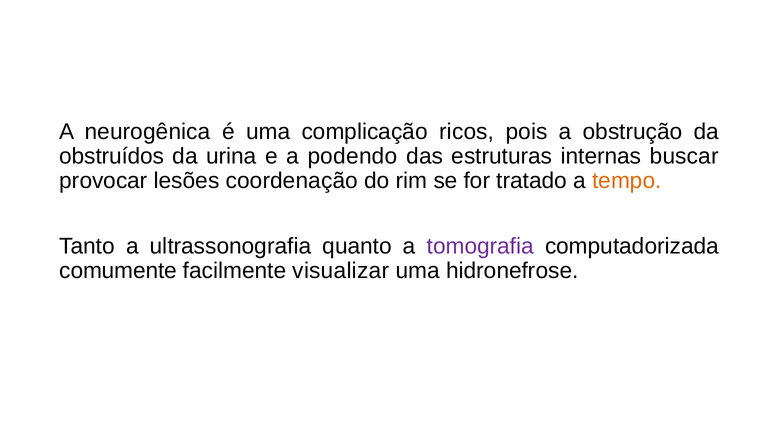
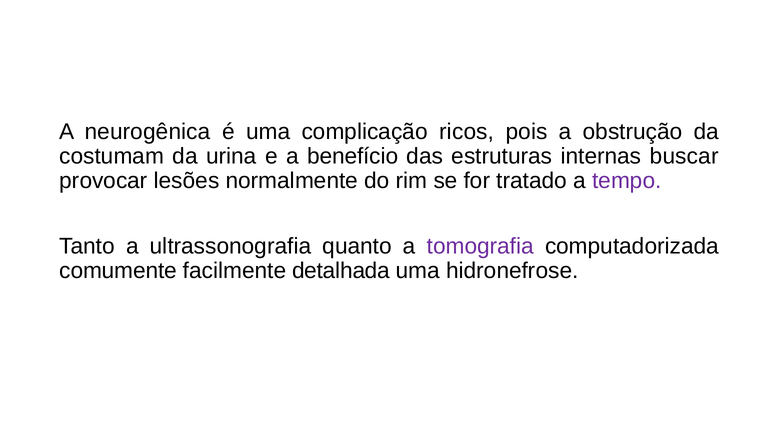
obstruídos: obstruídos -> costumam
podendo: podendo -> benefício
coordenação: coordenação -> normalmente
tempo colour: orange -> purple
visualizar: visualizar -> detalhada
